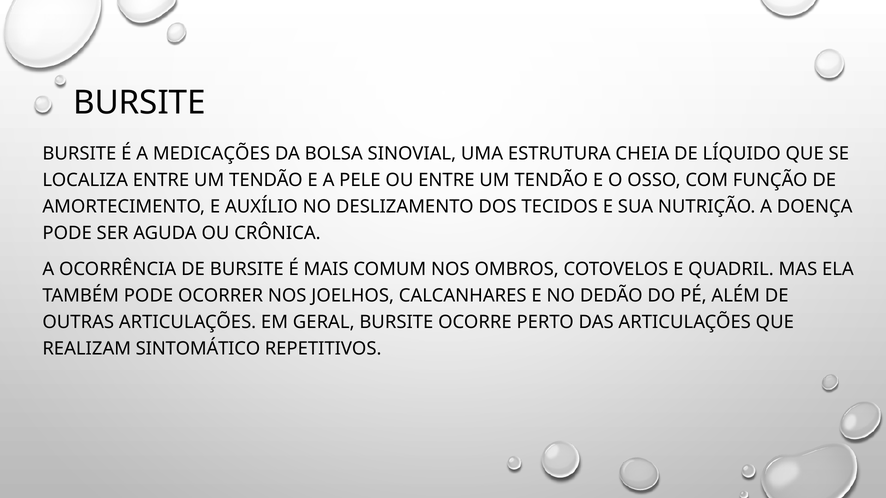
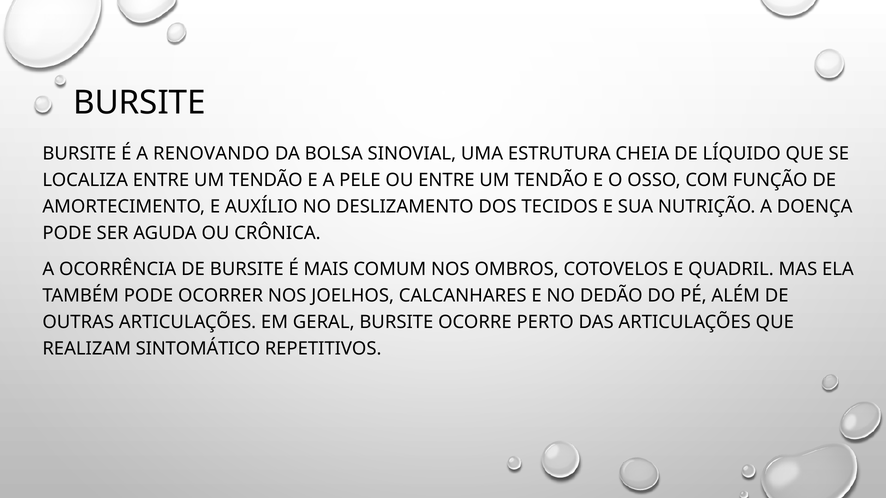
MEDICAÇÕES: MEDICAÇÕES -> RENOVANDO
